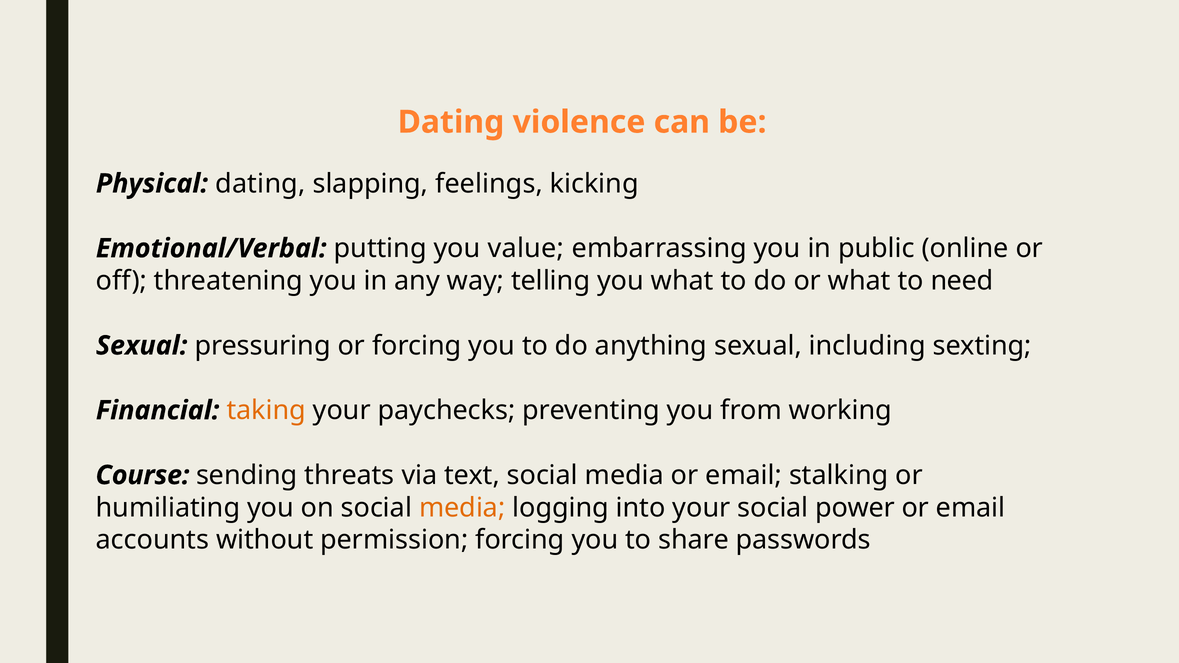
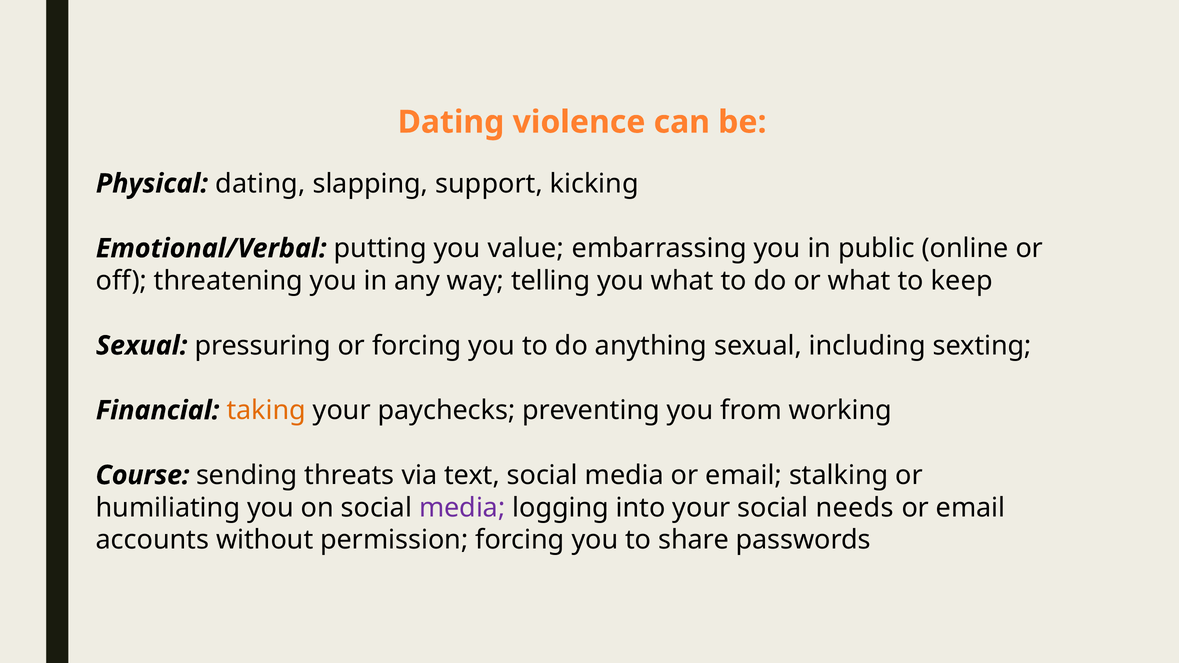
feelings: feelings -> support
need: need -> keep
media at (462, 508) colour: orange -> purple
power: power -> needs
